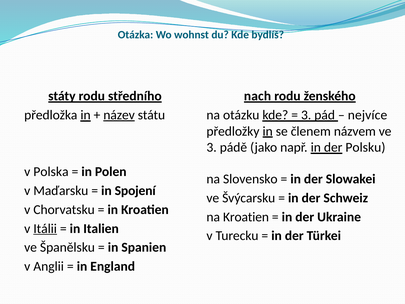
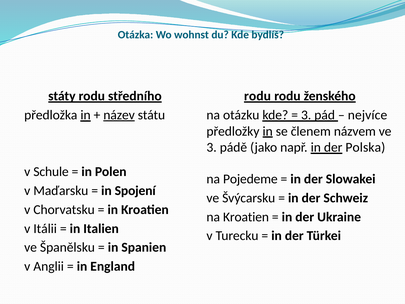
nach at (257, 96): nach -> rodu
Polsku: Polsku -> Polska
Polska: Polska -> Schule
Slovensko: Slovensko -> Pojedeme
Itálii underline: present -> none
